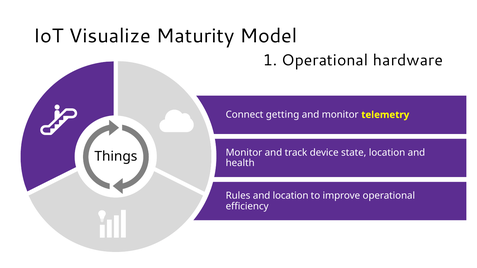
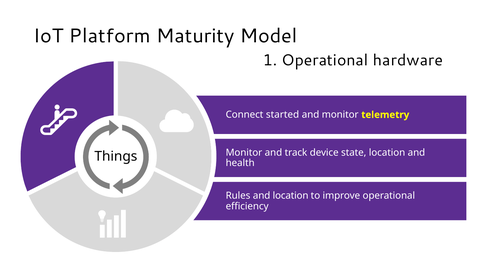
Visualize: Visualize -> Platform
getting: getting -> started
